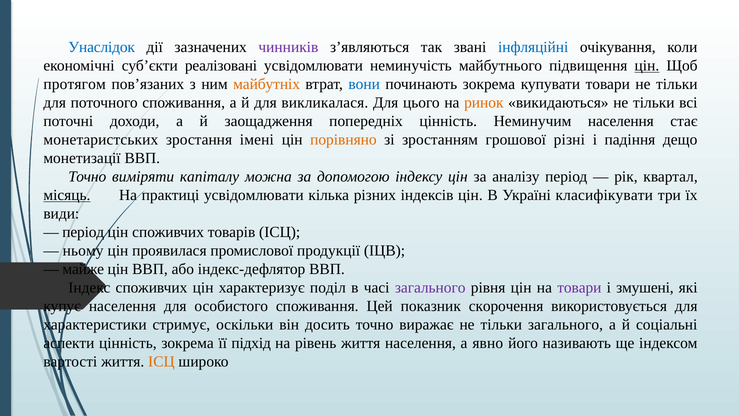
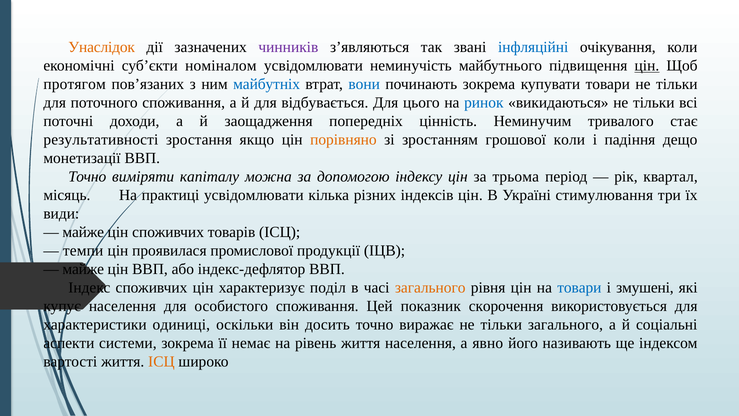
Унаслідок colour: blue -> orange
реалізовані: реалізовані -> номіналом
майбутніх colour: orange -> blue
викликалася: викликалася -> відбувається
ринок colour: orange -> blue
Неминучим населення: населення -> тривалого
монетаристських: монетаристських -> результативності
імені: імені -> якщо
грошової різні: різні -> коли
аналізу: аналізу -> трьома
місяць underline: present -> none
класифікувати: класифікувати -> стимулювання
період at (83, 232): період -> майже
ньому: ньому -> темпи
загального at (430, 287) colour: purple -> orange
товари at (579, 287) colour: purple -> blue
стримує: стримує -> одиниці
аспекти цінність: цінність -> системи
підхід: підхід -> немає
